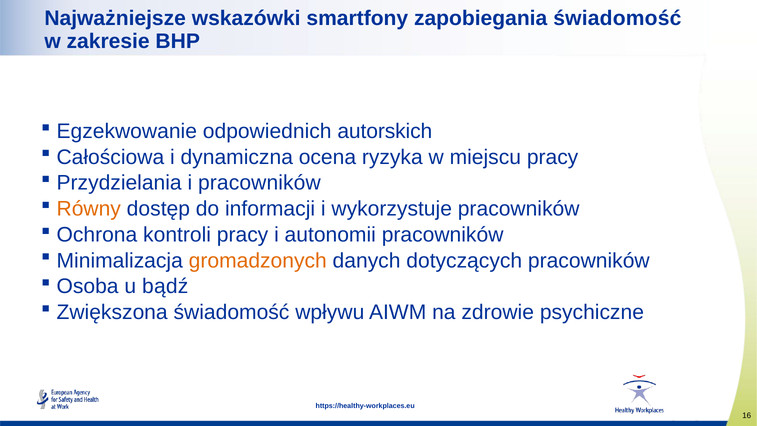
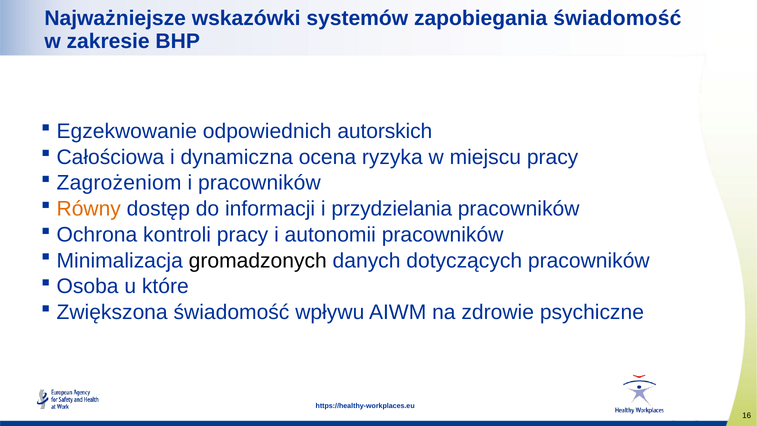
smartfony: smartfony -> systemów
Przydzielania: Przydzielania -> Zagrożeniom
wykorzystuje: wykorzystuje -> przydzielania
gromadzonych colour: orange -> black
bądź: bądź -> które
